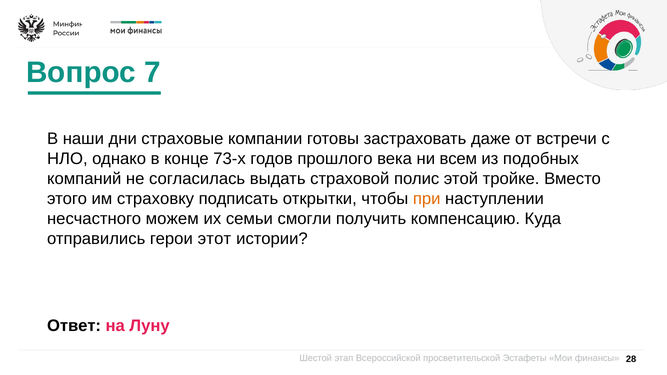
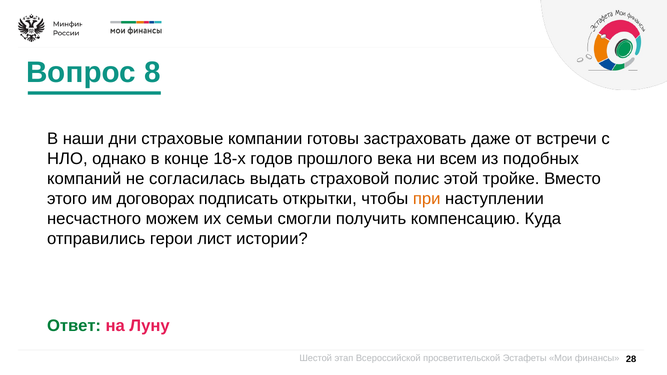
7: 7 -> 8
73-х: 73-х -> 18-х
страховку: страховку -> договорах
этот: этот -> лист
Ответ colour: black -> green
